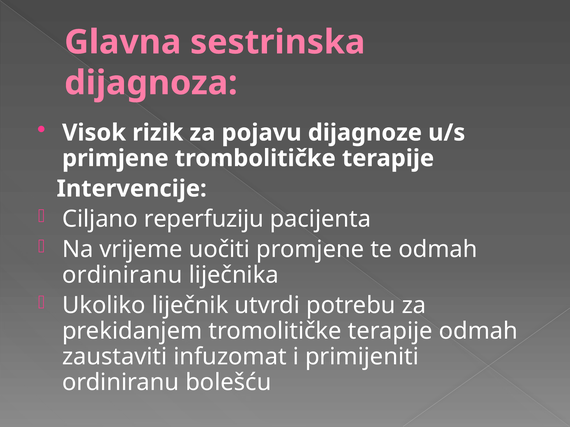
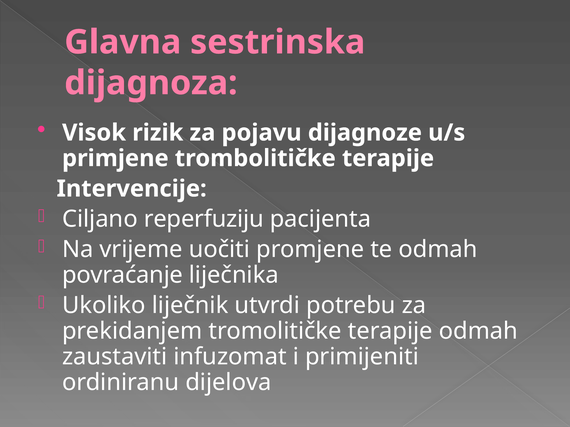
ordiniranu at (122, 275): ordiniranu -> povraćanje
bolešću: bolešću -> dijelova
